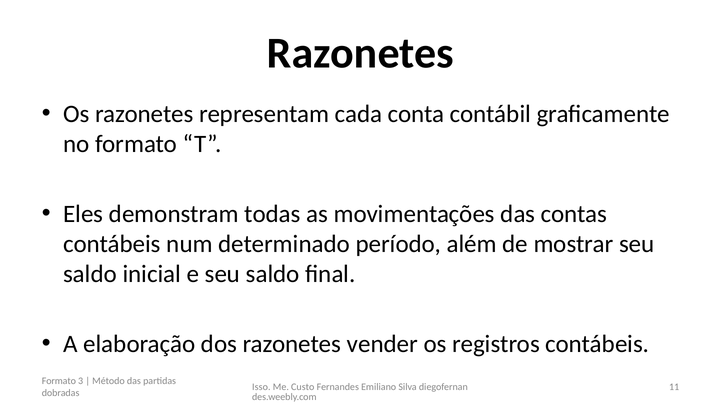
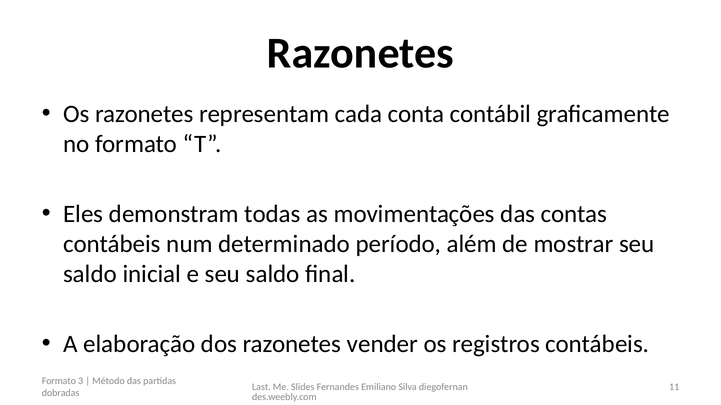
Isso: Isso -> Last
Custo: Custo -> Slides
